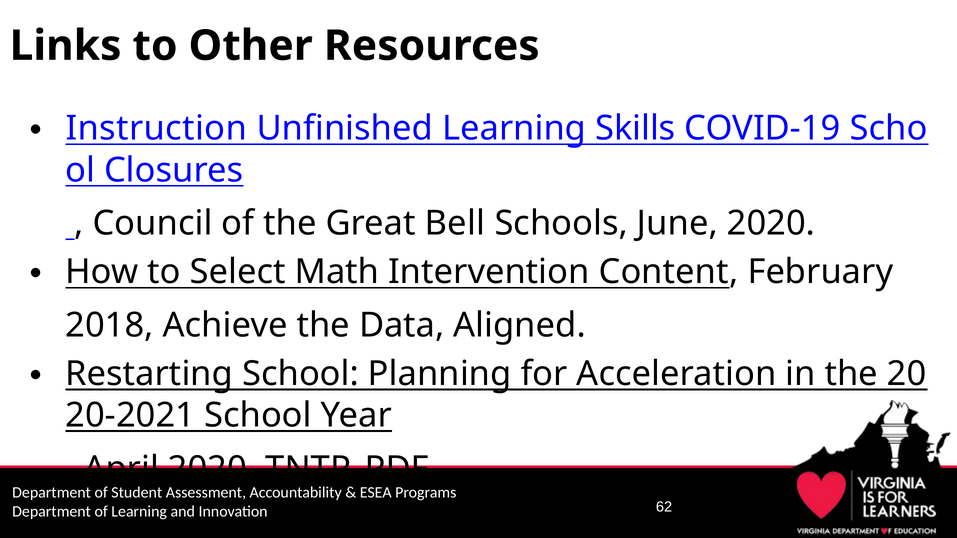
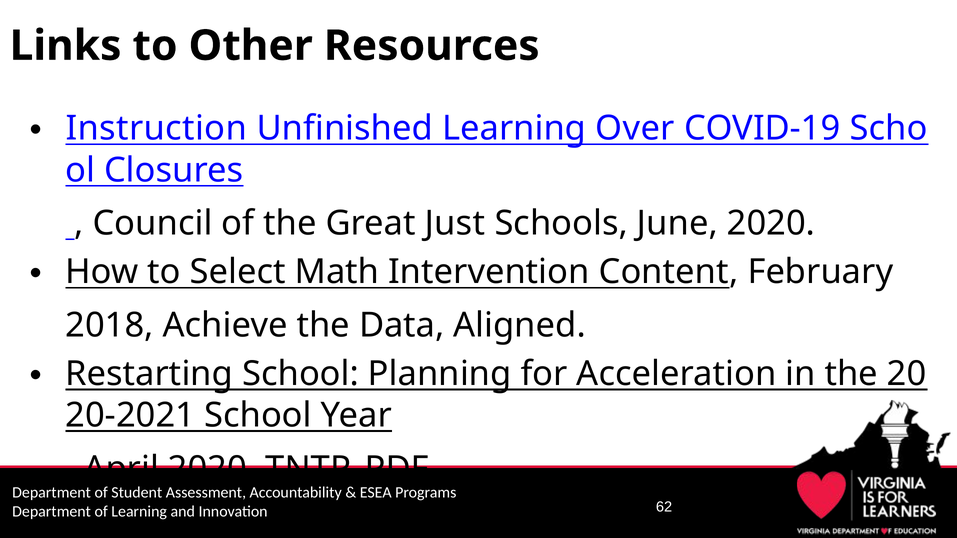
Skills: Skills -> Over
Bell: Bell -> Just
